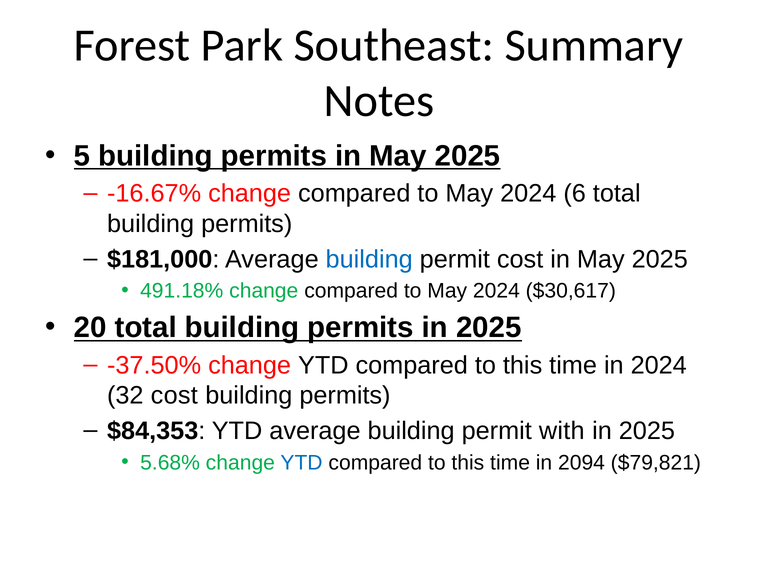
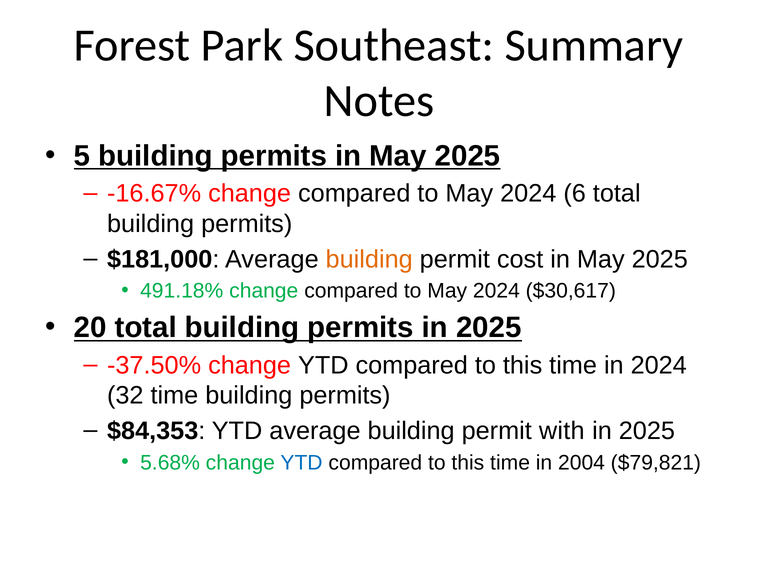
building at (369, 259) colour: blue -> orange
32 cost: cost -> time
2094: 2094 -> 2004
